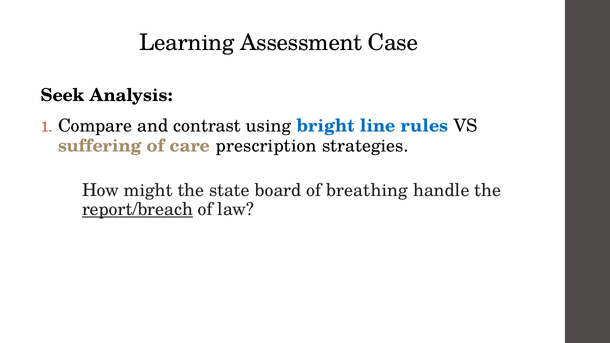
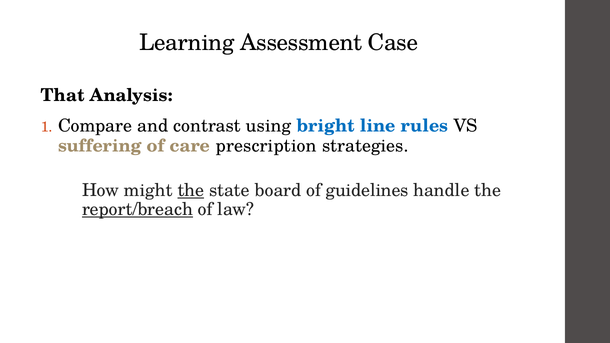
Seek: Seek -> That
the at (191, 190) underline: none -> present
breathing: breathing -> guidelines
